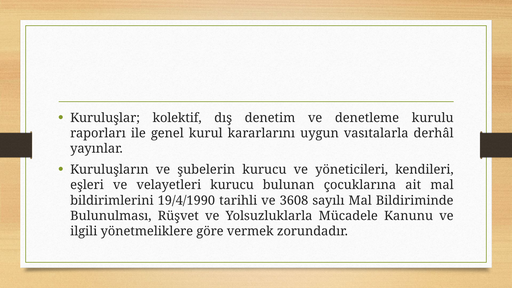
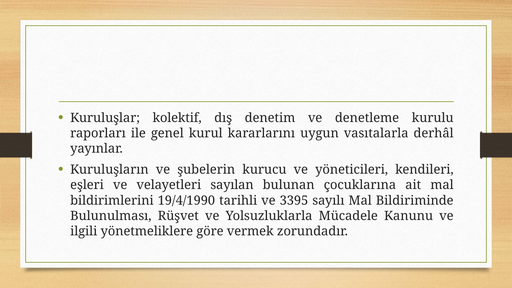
velayetleri kurucu: kurucu -> sayılan
3608: 3608 -> 3395
